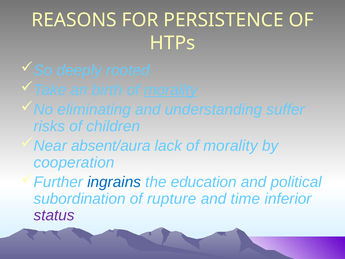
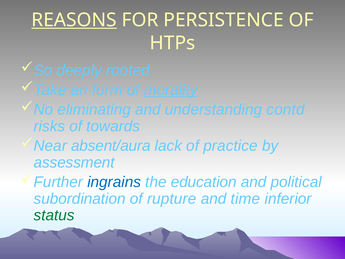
REASONS underline: none -> present
birth: birth -> form
suffer: suffer -> contd
children: children -> towards
lack of morality: morality -> practice
cooperation: cooperation -> assessment
status colour: purple -> green
